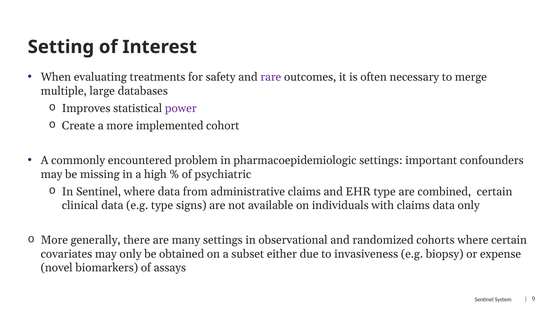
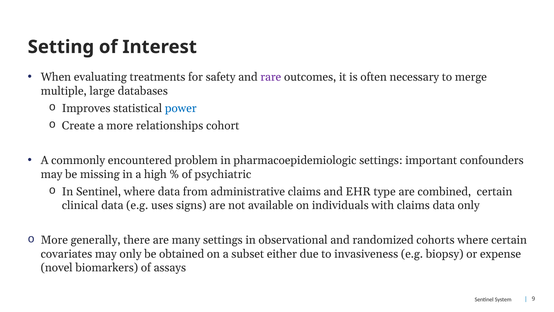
power colour: purple -> blue
implemented: implemented -> relationships
e.g type: type -> uses
